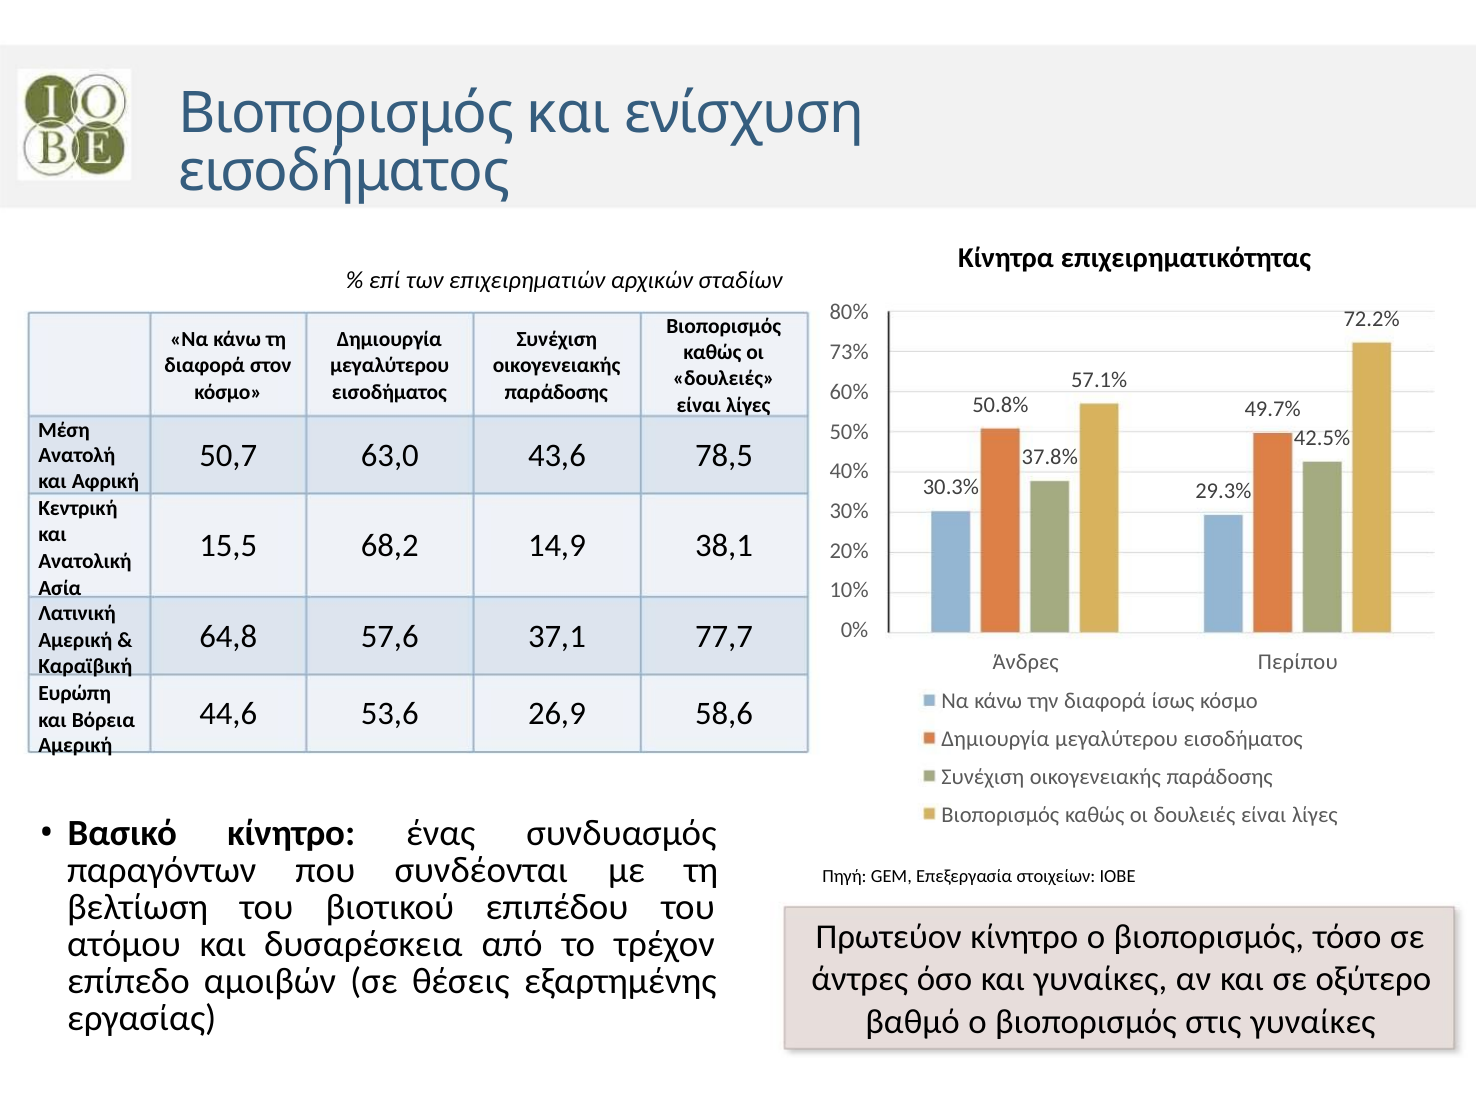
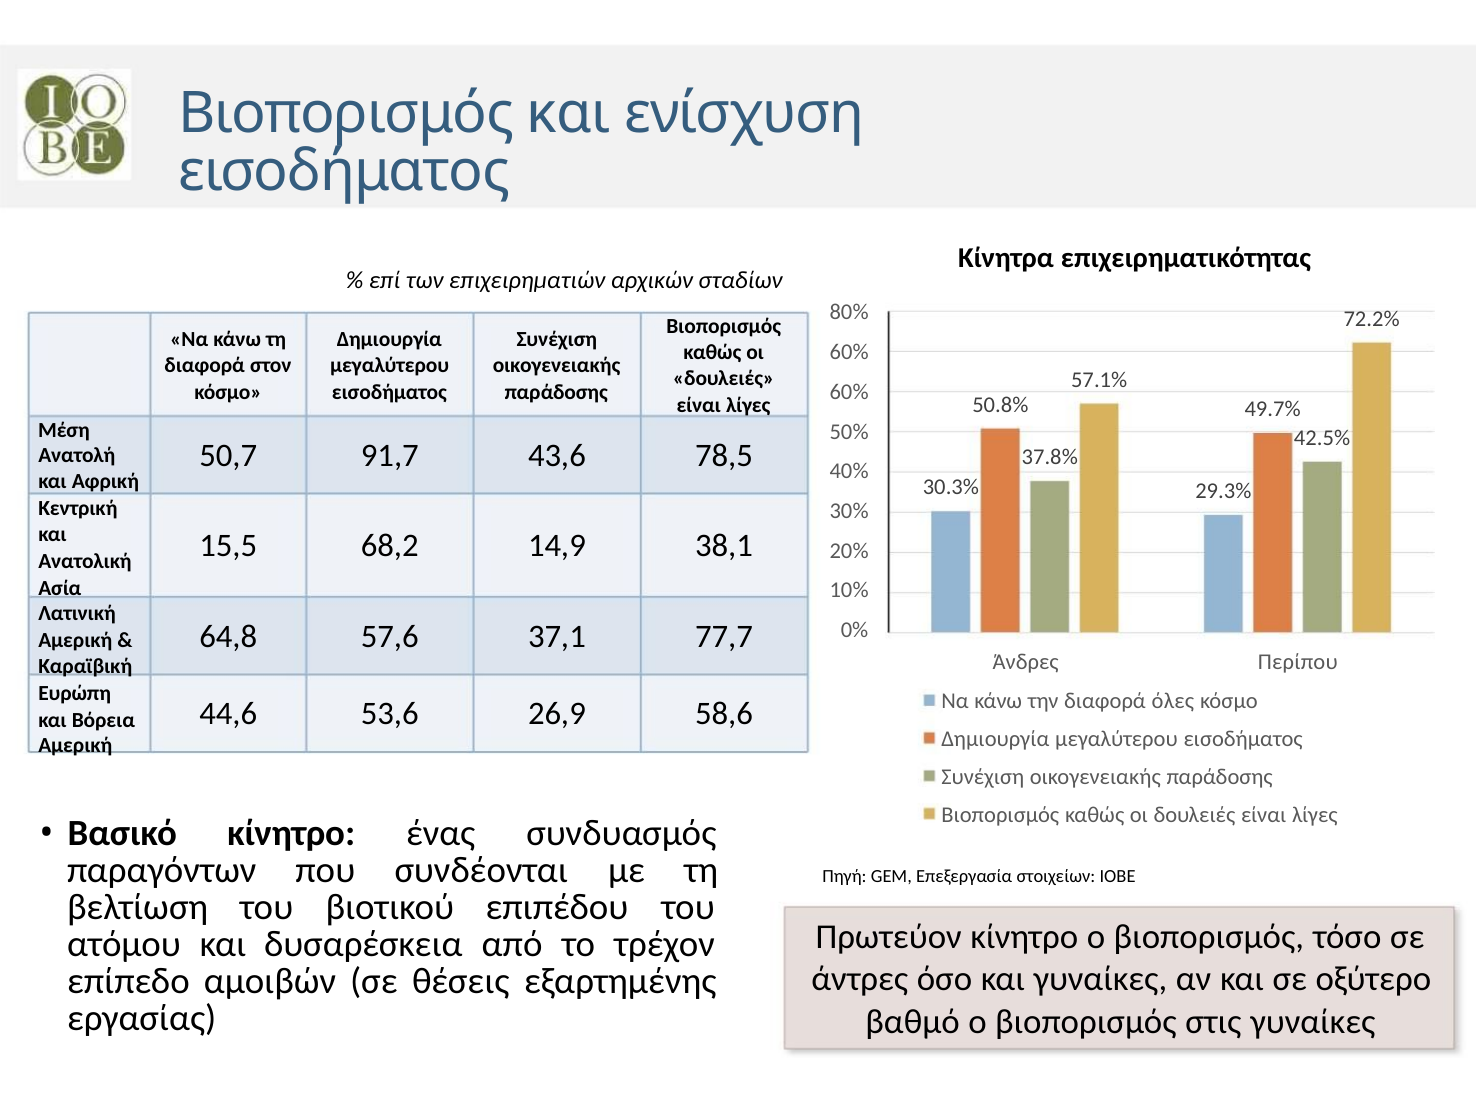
73% at (849, 353): 73% -> 60%
63,0: 63,0 -> 91,7
ίσως: ίσως -> όλες
